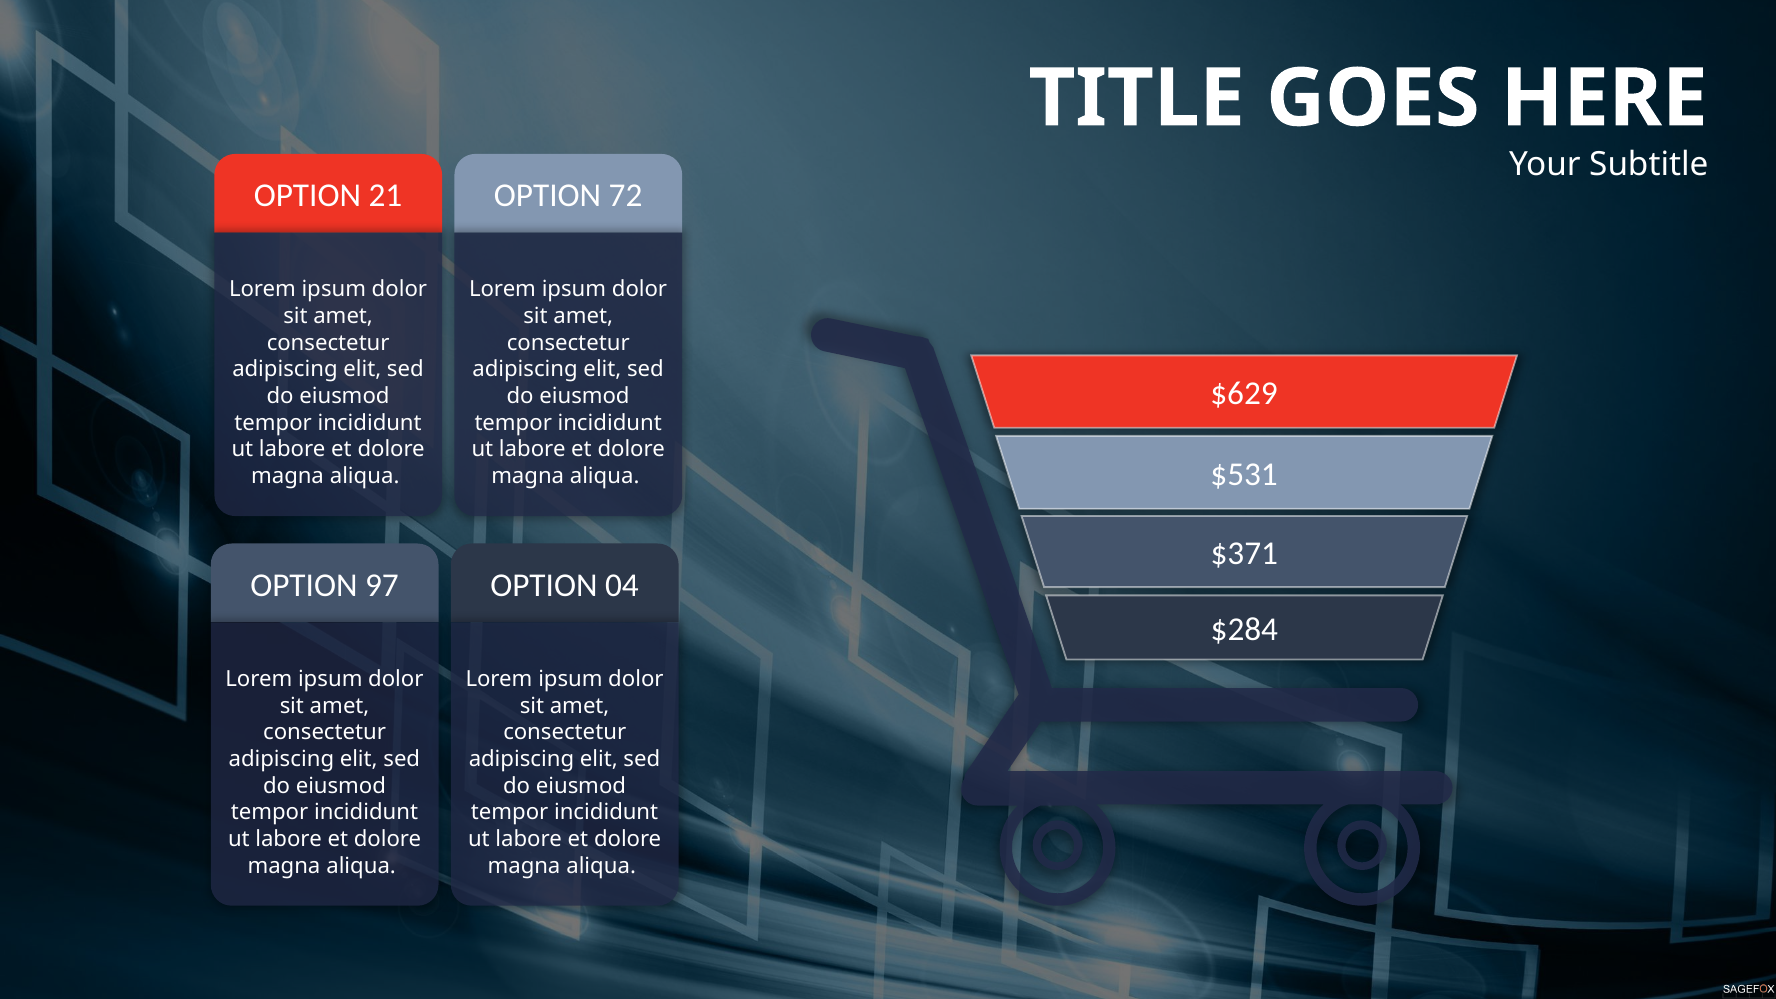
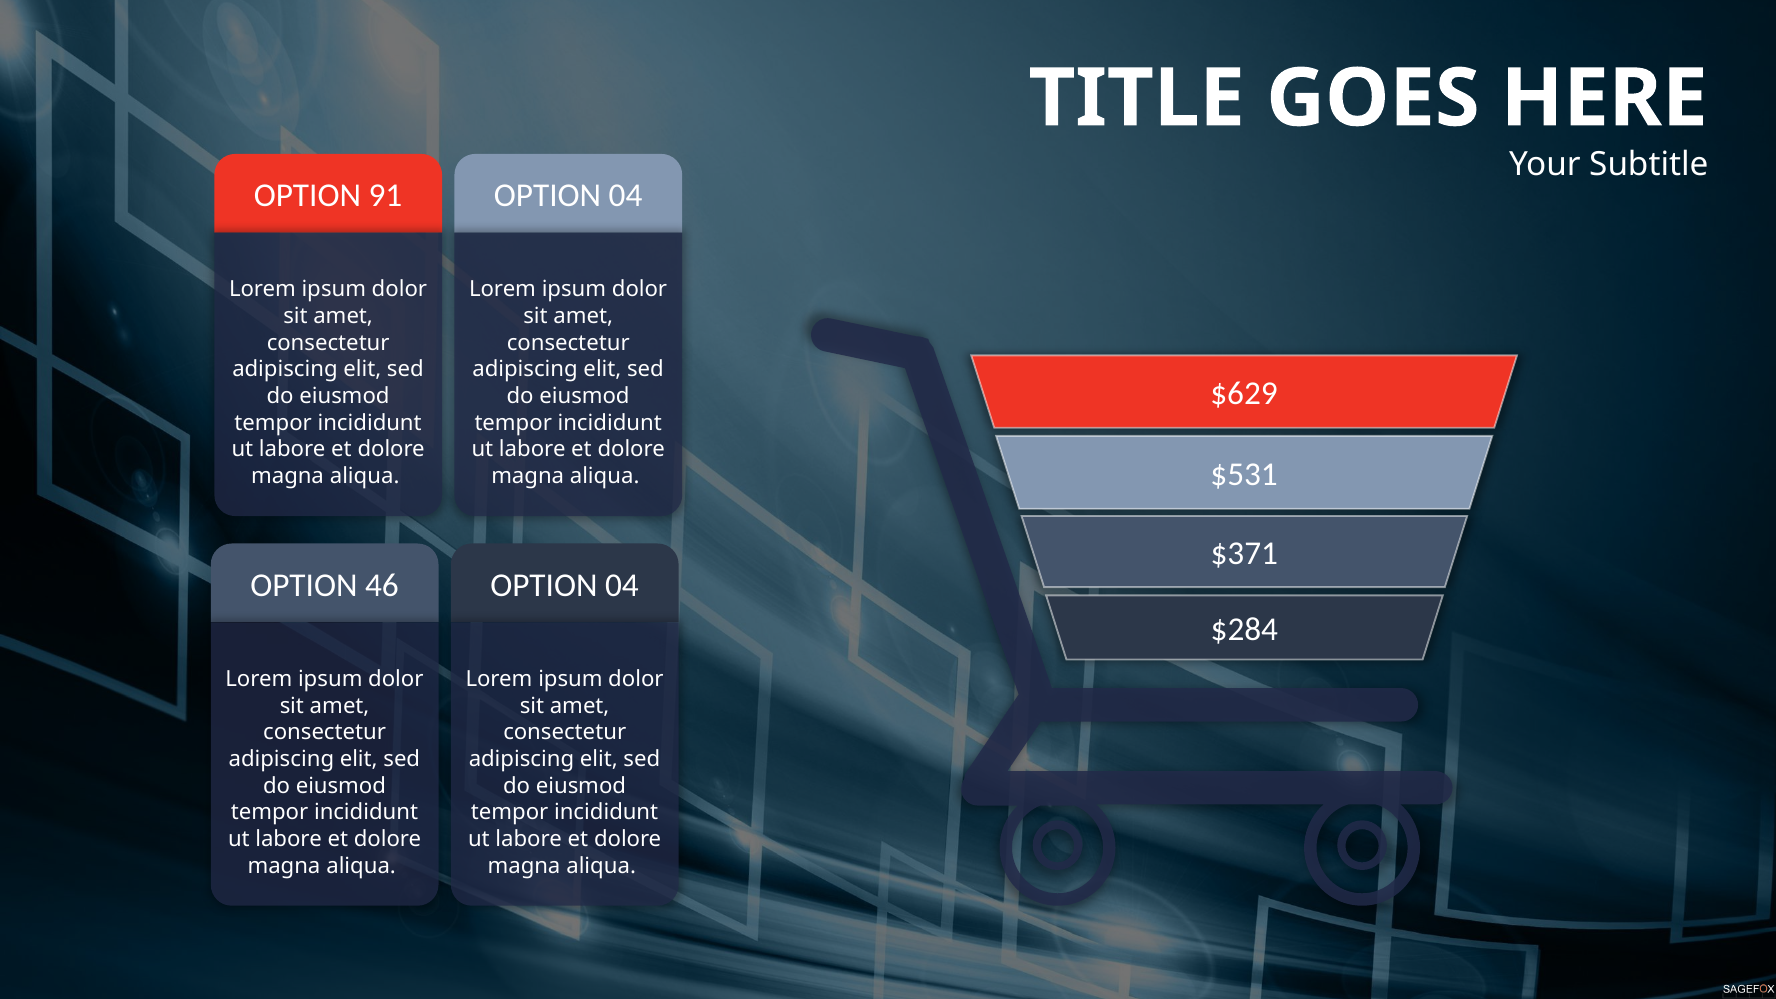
21: 21 -> 91
72 at (626, 196): 72 -> 04
97: 97 -> 46
